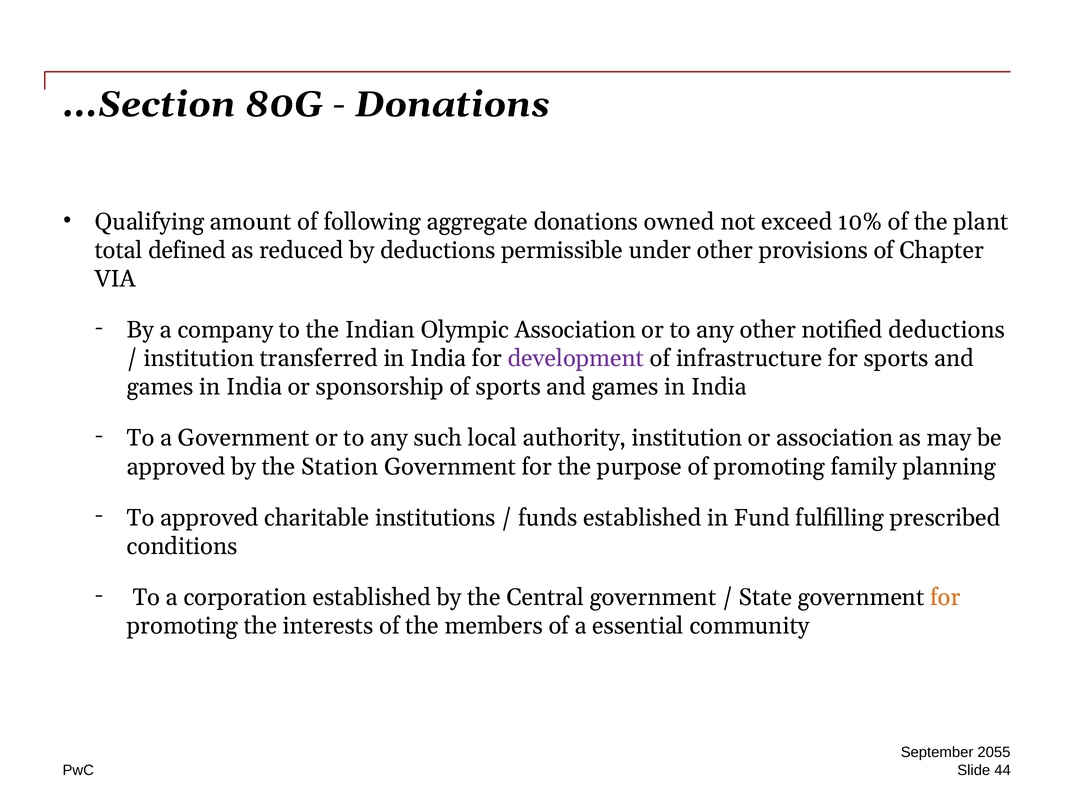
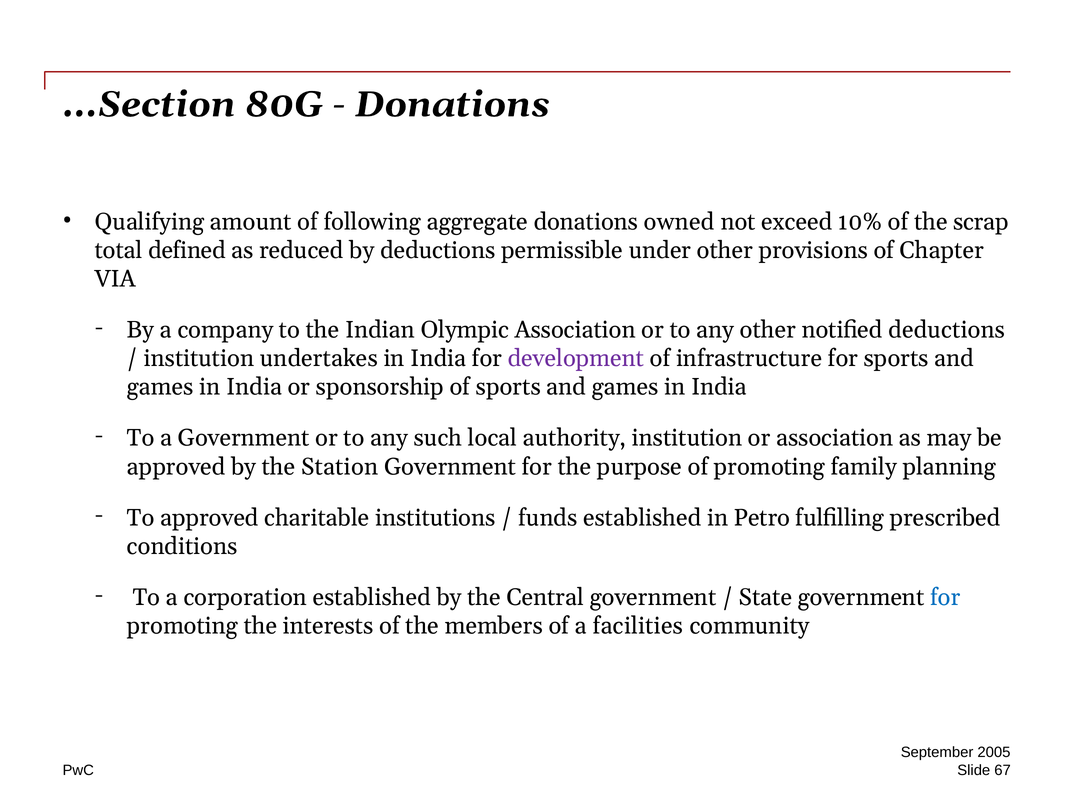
plant: plant -> scrap
transferred: transferred -> undertakes
Fund: Fund -> Petro
for at (945, 597) colour: orange -> blue
essential: essential -> facilities
2055: 2055 -> 2005
44: 44 -> 67
